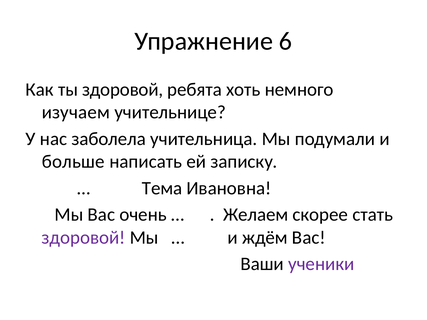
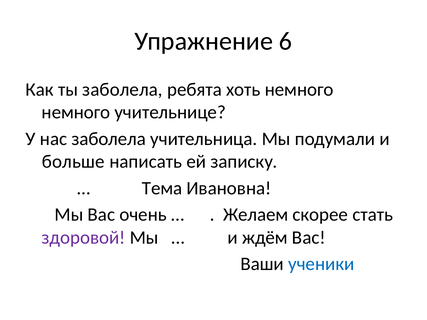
ты здоровой: здоровой -> заболела
изучаем at (76, 112): изучаем -> немного
ученики colour: purple -> blue
